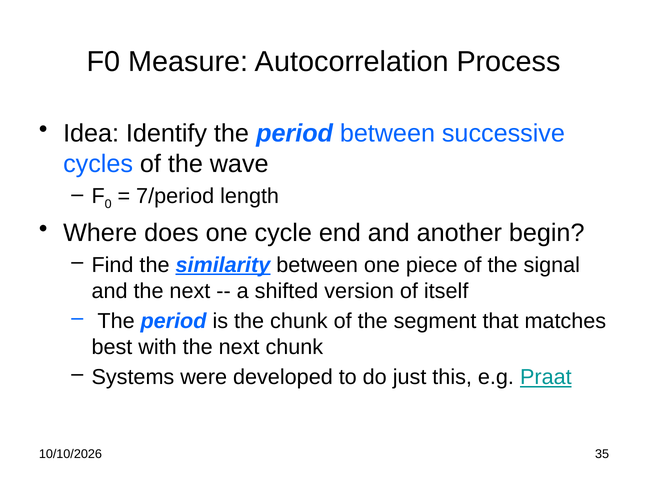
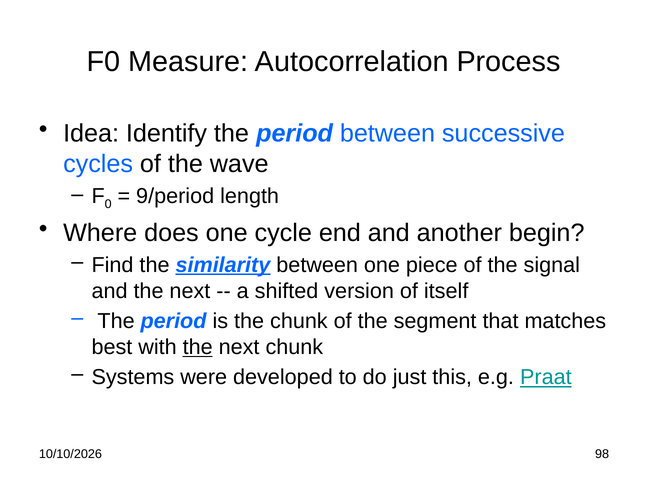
7/period: 7/period -> 9/period
the at (198, 347) underline: none -> present
35: 35 -> 98
